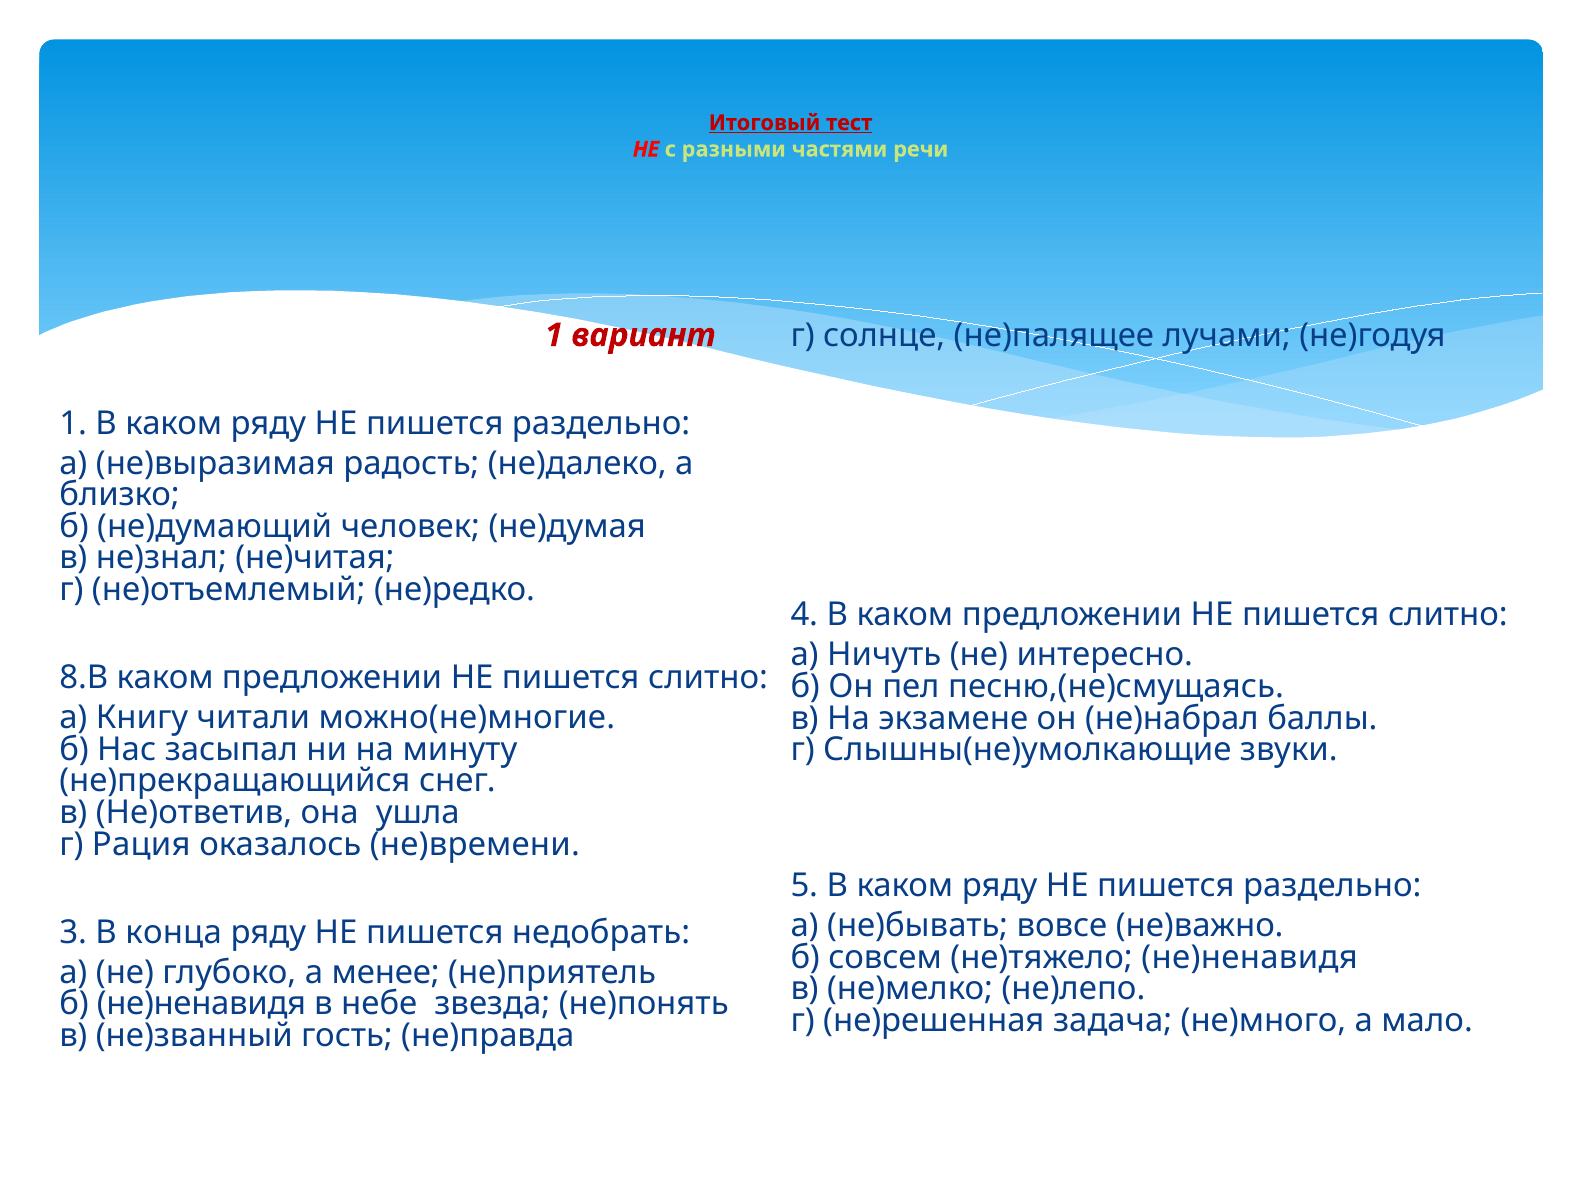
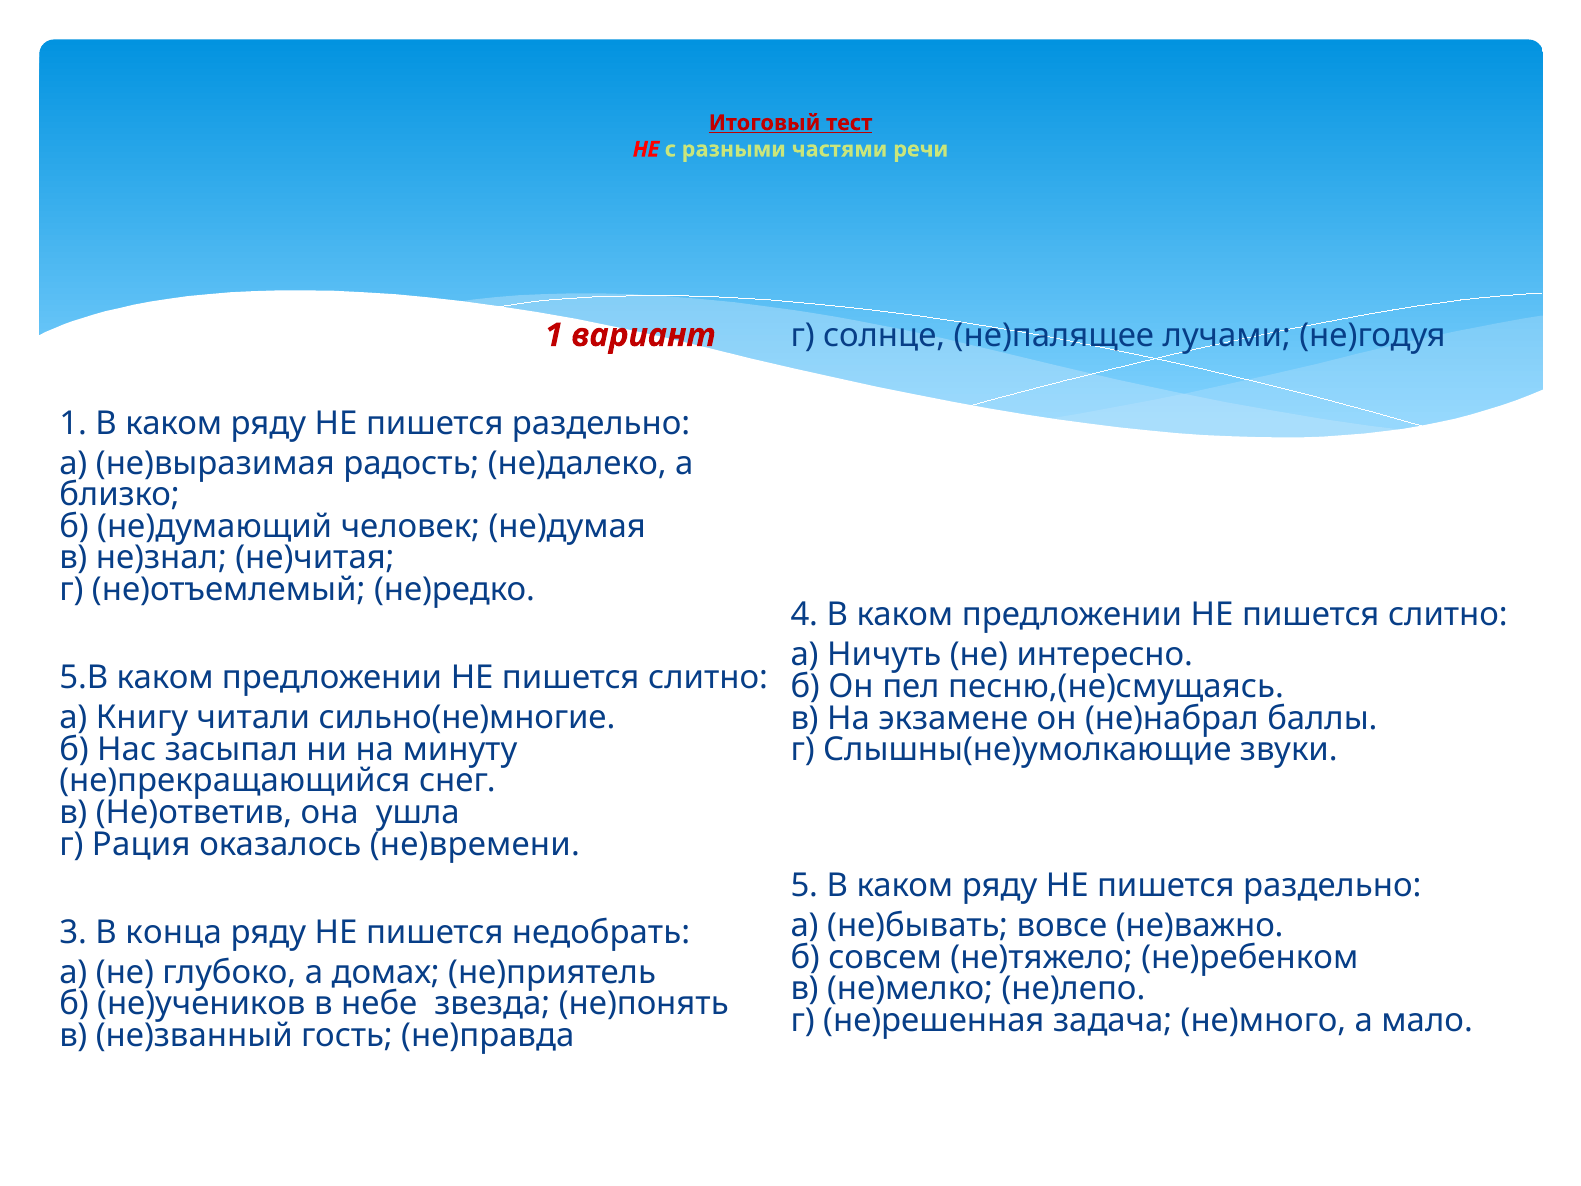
8.В: 8.В -> 5.В
можно(не)многие: можно(не)многие -> сильно(не)многие
не)тяжело не)ненавидя: не)ненавидя -> не)ребенком
менее: менее -> домах
б не)ненавидя: не)ненавидя -> не)учеников
